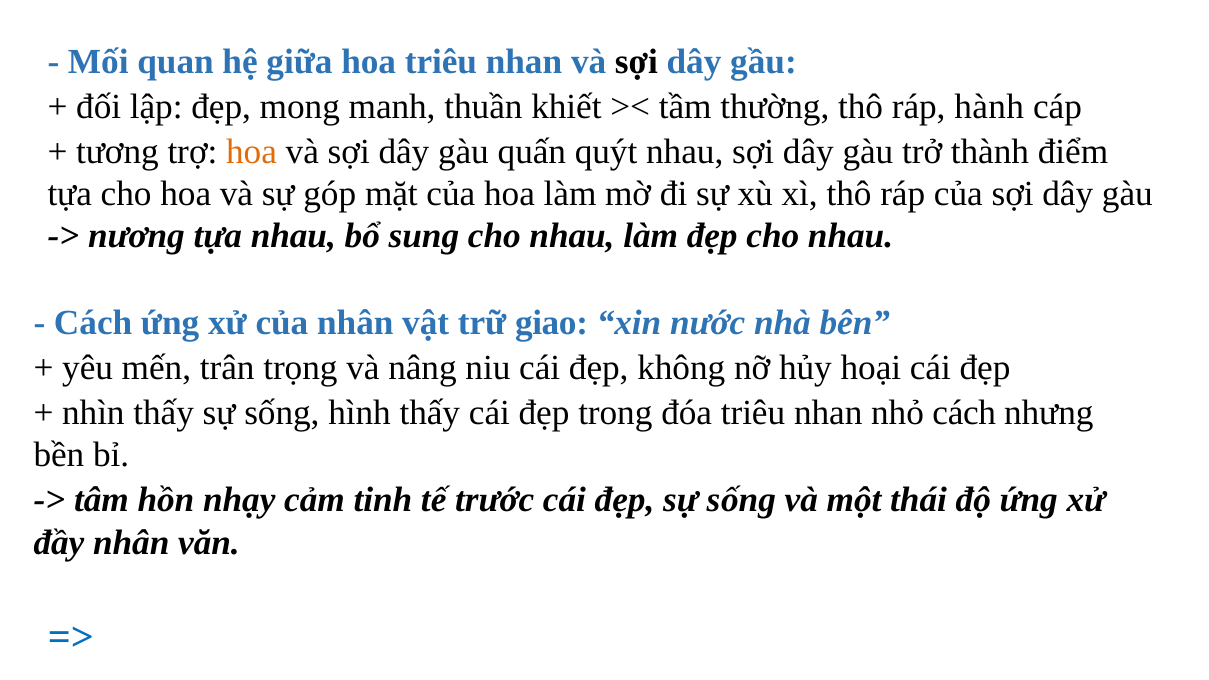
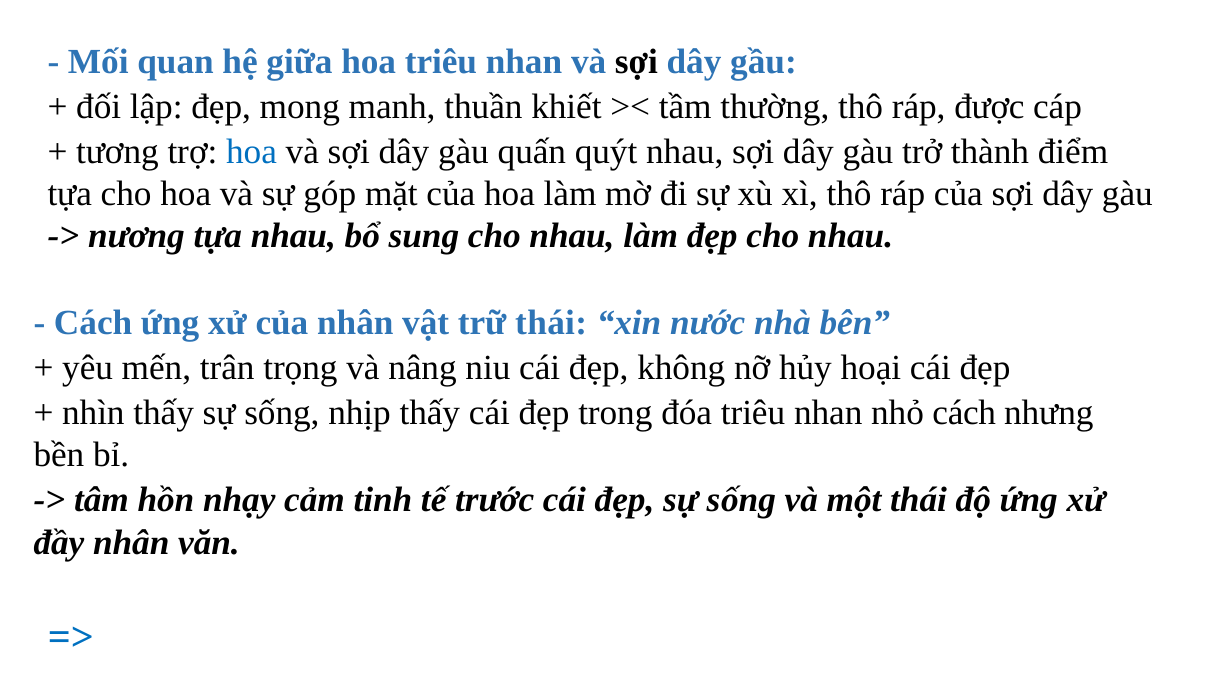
hành: hành -> được
hoa at (252, 152) colour: orange -> blue
trữ giao: giao -> thái
hình: hình -> nhịp
